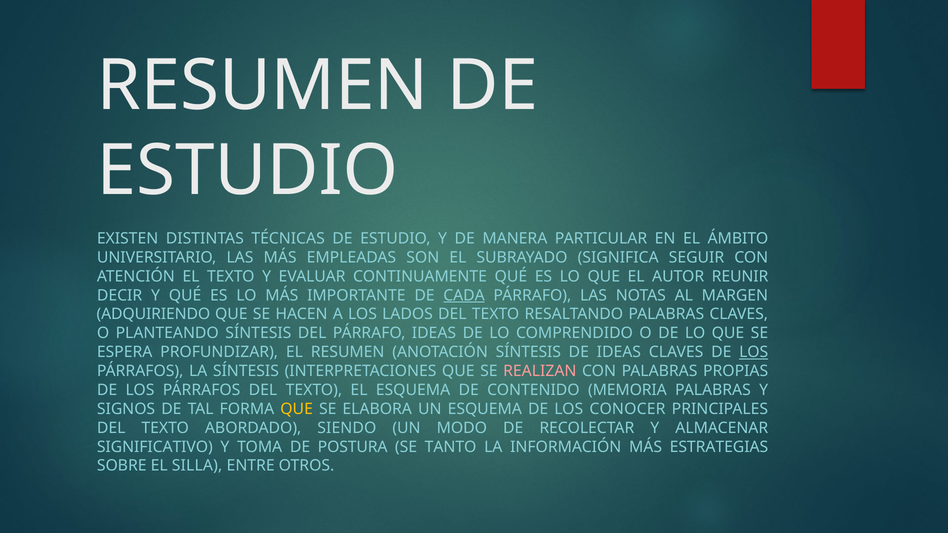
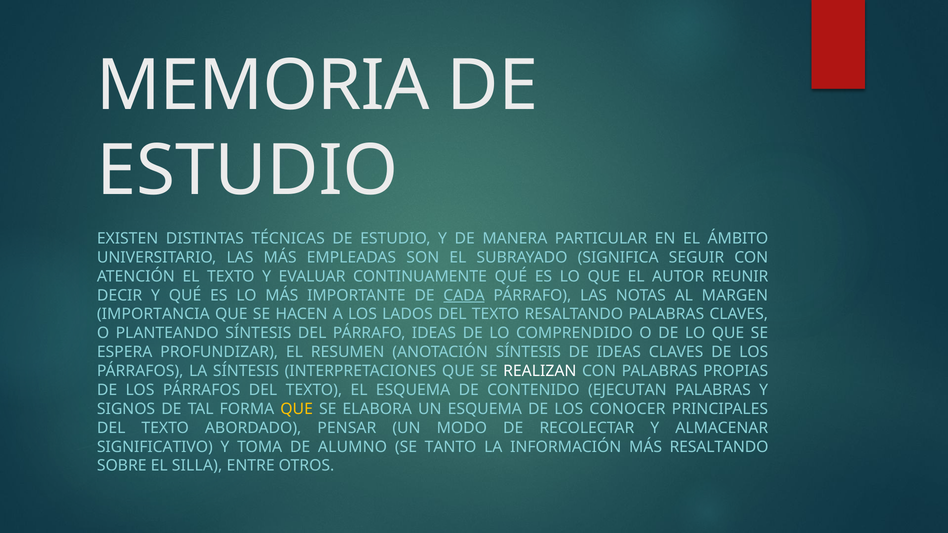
RESUMEN at (263, 86): RESUMEN -> MEMORIA
ADQUIRIENDO: ADQUIRIENDO -> IMPORTANCIA
LOS at (754, 352) underline: present -> none
REALIZAN colour: pink -> white
MEMORIA: MEMORIA -> EJECUTAN
SIENDO: SIENDO -> PENSAR
POSTURA: POSTURA -> ALUMNO
MÁS ESTRATEGIAS: ESTRATEGIAS -> RESALTANDO
